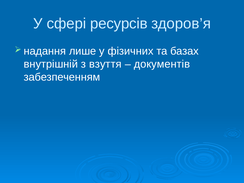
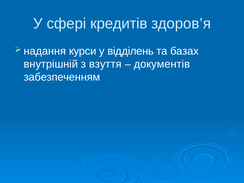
ресурсів: ресурсів -> кредитів
лише: лише -> курси
фізичних: фізичних -> відділень
